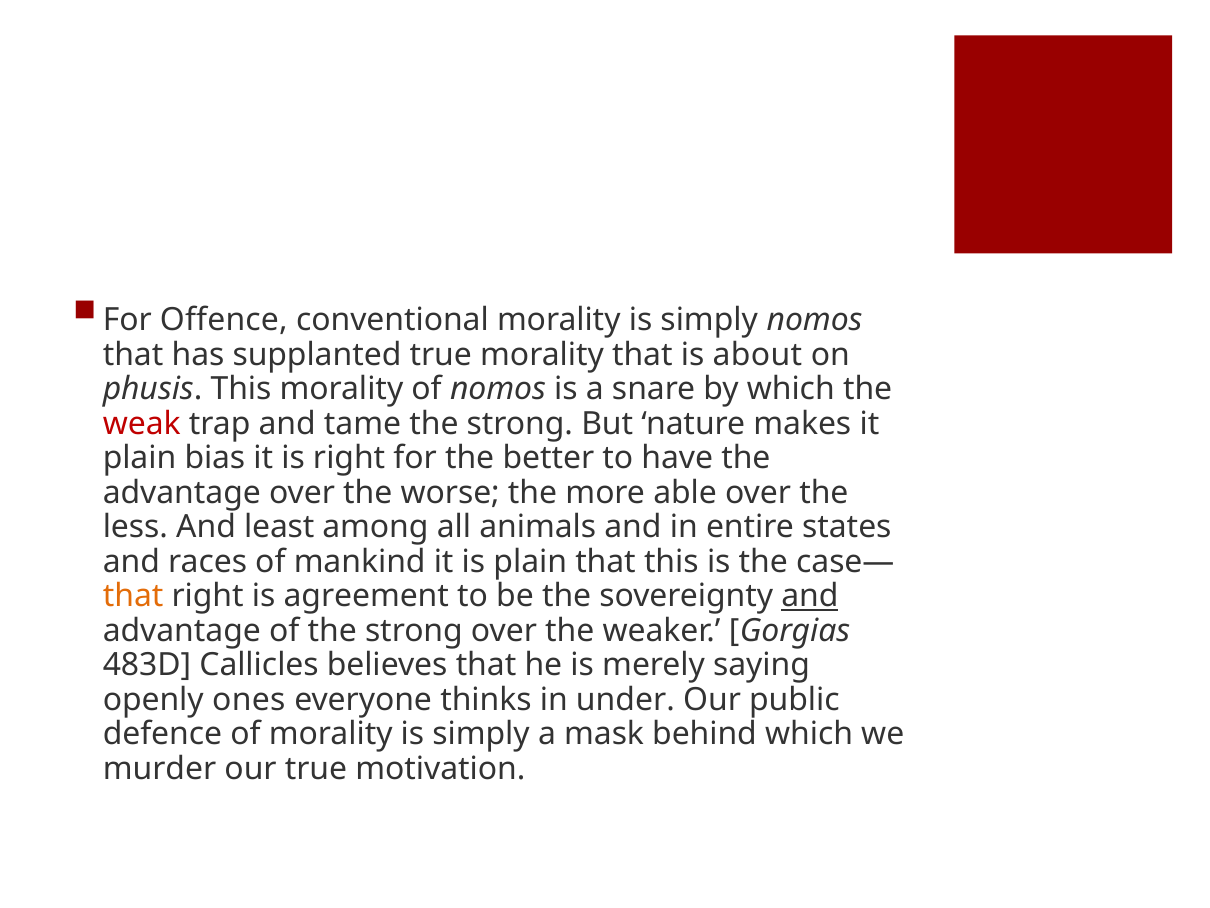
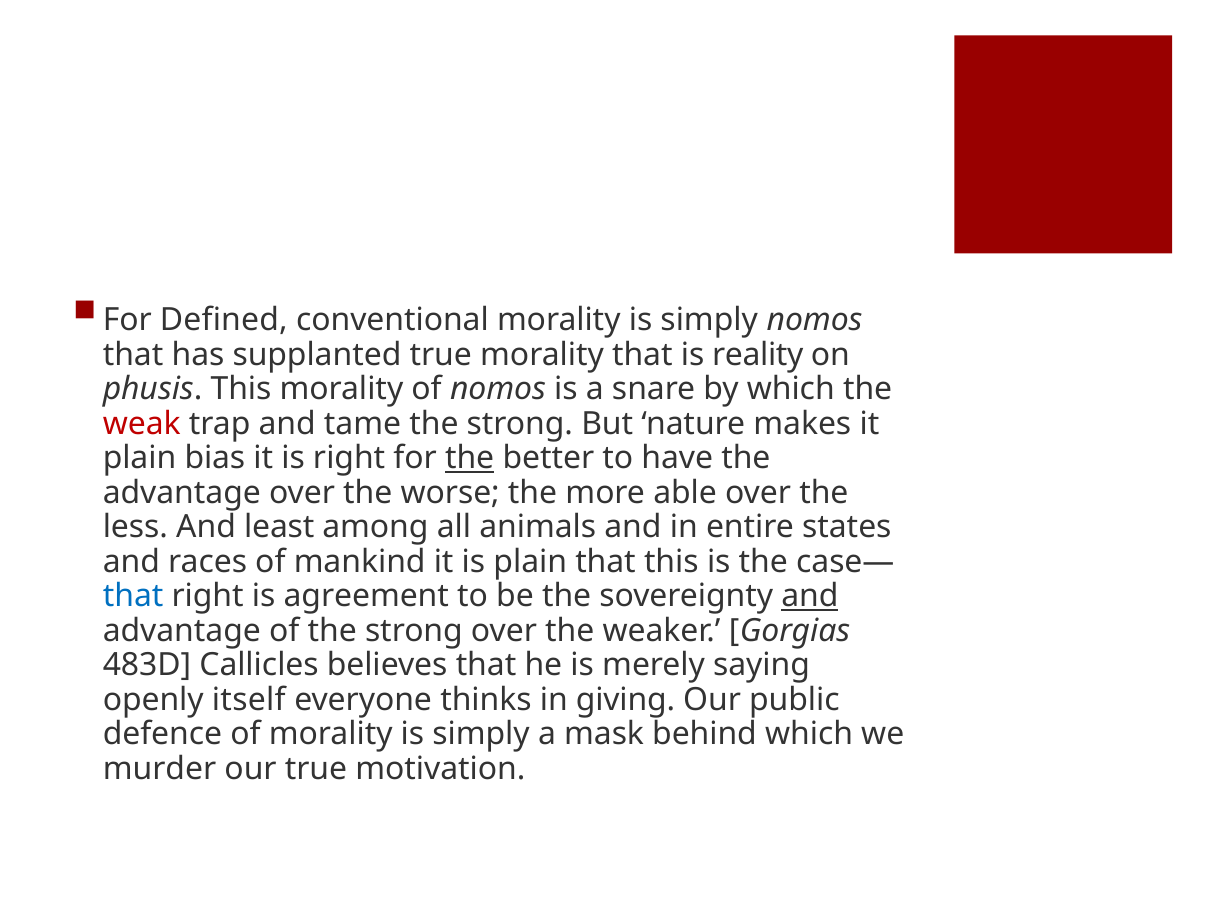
Offence: Offence -> Defined
about: about -> reality
the at (470, 458) underline: none -> present
that at (133, 596) colour: orange -> blue
ones: ones -> itself
under: under -> giving
